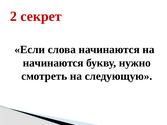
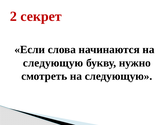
начинаются at (53, 63): начинаются -> следующую
